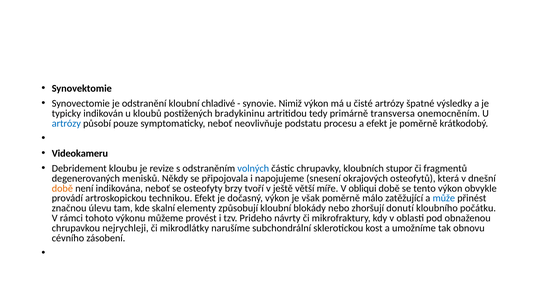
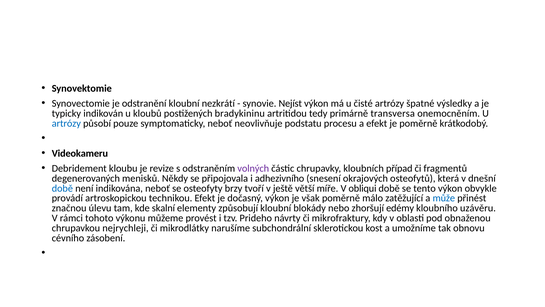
chladivé: chladivé -> nezkrátí
Nimiž: Nimiž -> Nejíst
volných colour: blue -> purple
stupor: stupor -> případ
napojujeme: napojujeme -> adhezivního
době at (62, 188) colour: orange -> blue
donutí: donutí -> edémy
počátku: počátku -> uzávěru
